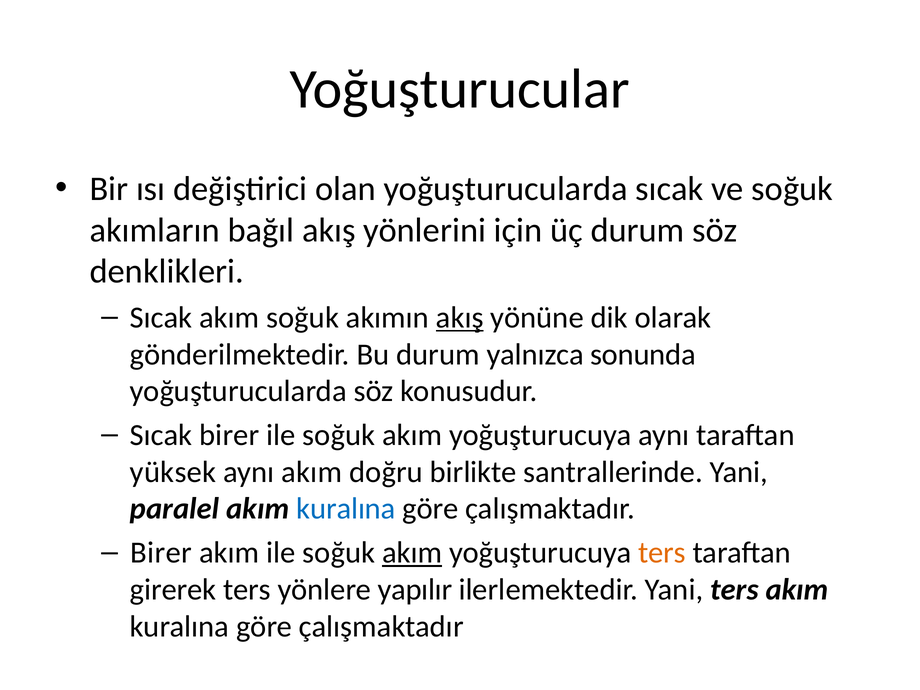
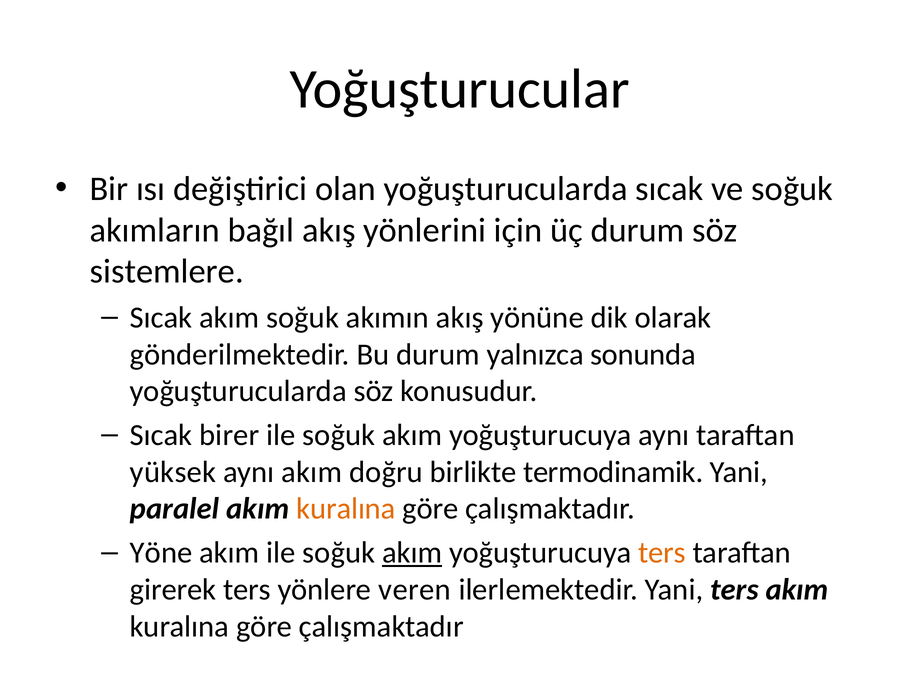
denklikleri: denklikleri -> sistemlere
akış at (460, 318) underline: present -> none
santrallerinde: santrallerinde -> termodinamik
kuralına at (346, 509) colour: blue -> orange
Birer at (161, 553): Birer -> Yöne
yapılır: yapılır -> veren
